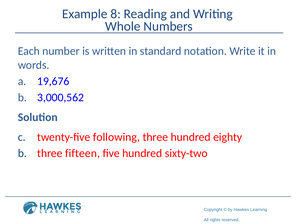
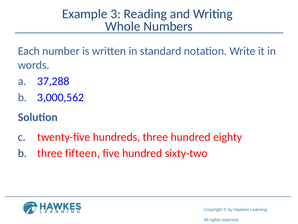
8: 8 -> 3
19,676: 19,676 -> 37,288
following: following -> hundreds
